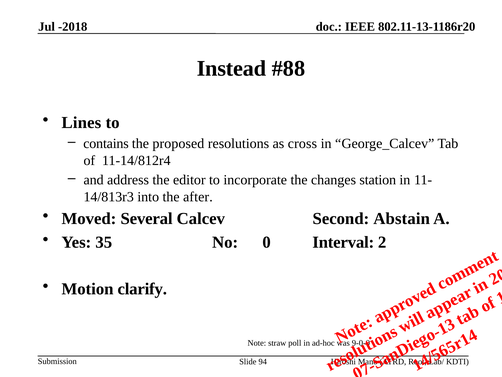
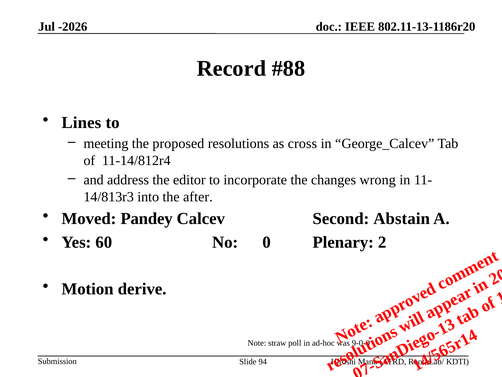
-2018: -2018 -> -2026
Instead: Instead -> Record
contains: contains -> meeting
station: station -> wrong
Several: Several -> Pandey
35: 35 -> 60
Interval: Interval -> Plenary
clarify: clarify -> derive
